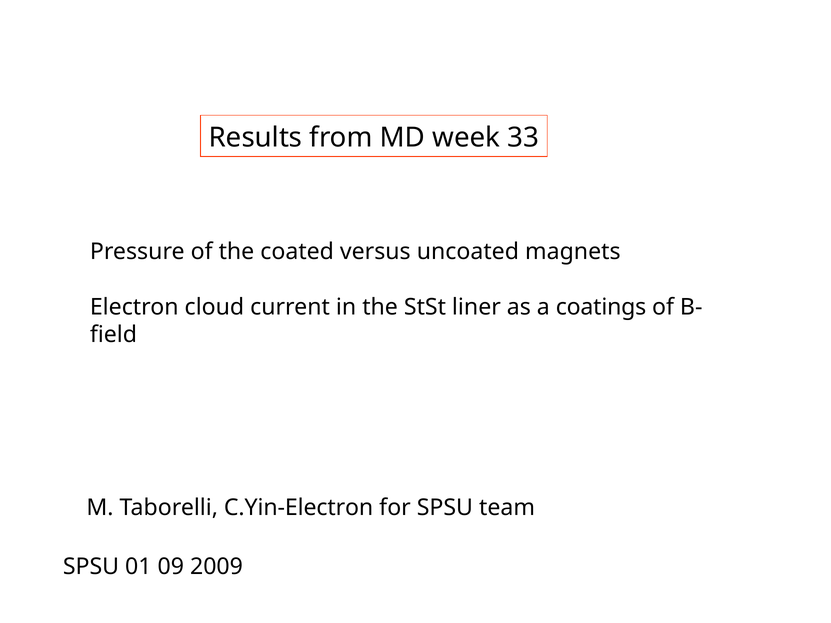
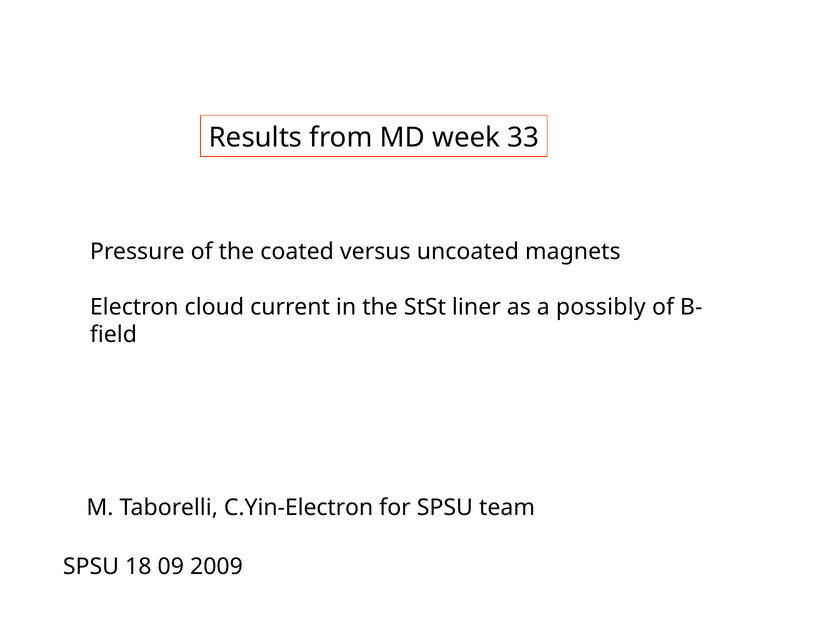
coatings: coatings -> possibly
01: 01 -> 18
